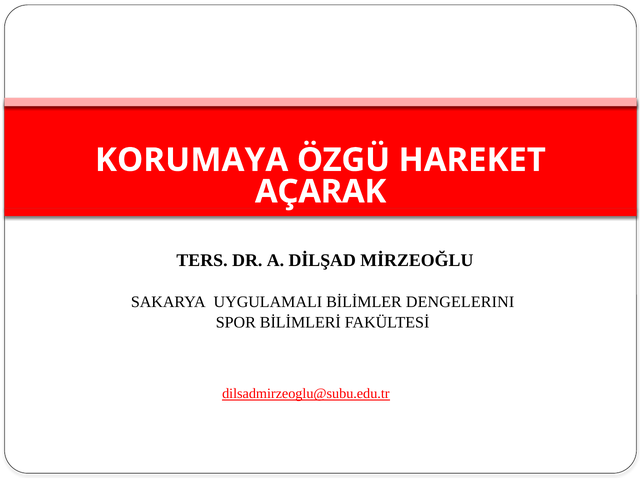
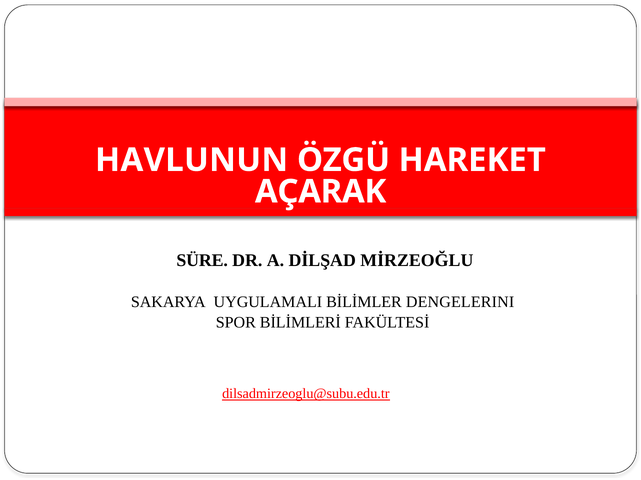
KORUMAYA: KORUMAYA -> HAVLUNUN
TERS: TERS -> SÜRE
